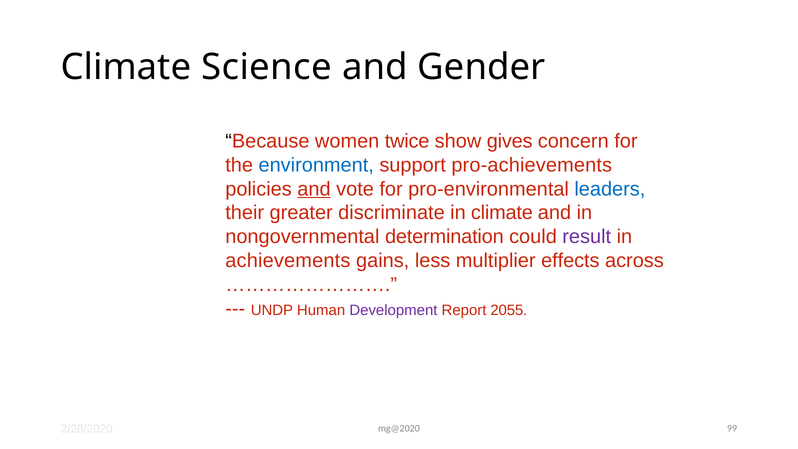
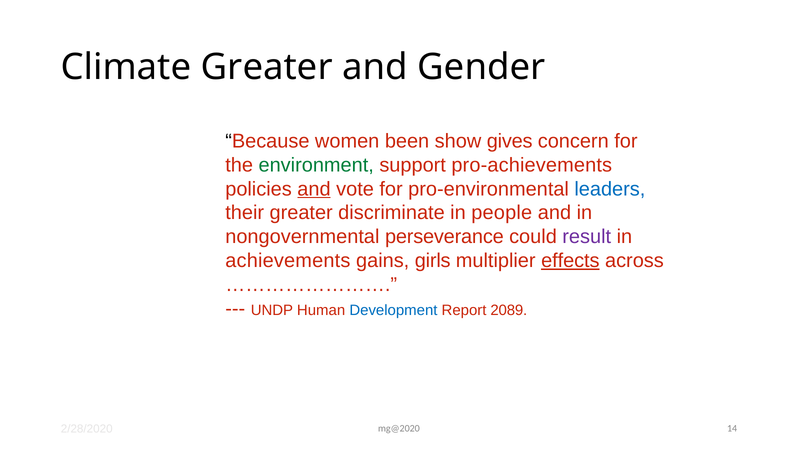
Climate Science: Science -> Greater
twice: twice -> been
environment colour: blue -> green
in climate: climate -> people
determination: determination -> perseverance
less: less -> girls
effects underline: none -> present
Development colour: purple -> blue
2055: 2055 -> 2089
99: 99 -> 14
